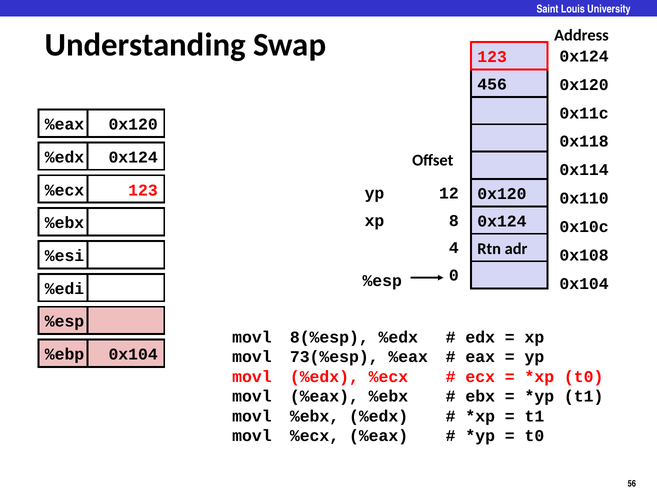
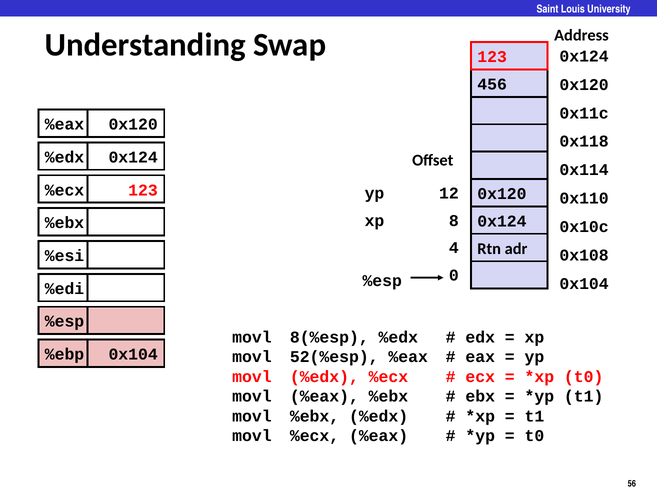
73(%esp: 73(%esp -> 52(%esp
